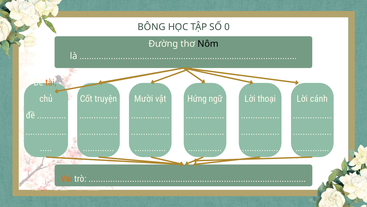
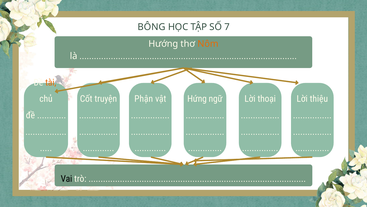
0: 0 -> 7
Đường: Đường -> Hướng
Nôm colour: black -> orange
Mười: Mười -> Phận
cánh: cánh -> thiệu
Vai colour: orange -> black
